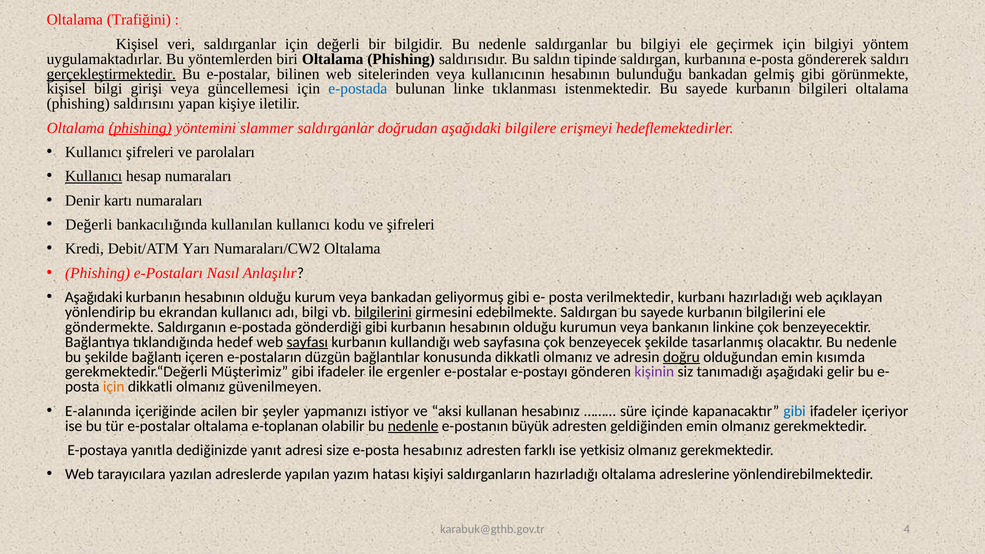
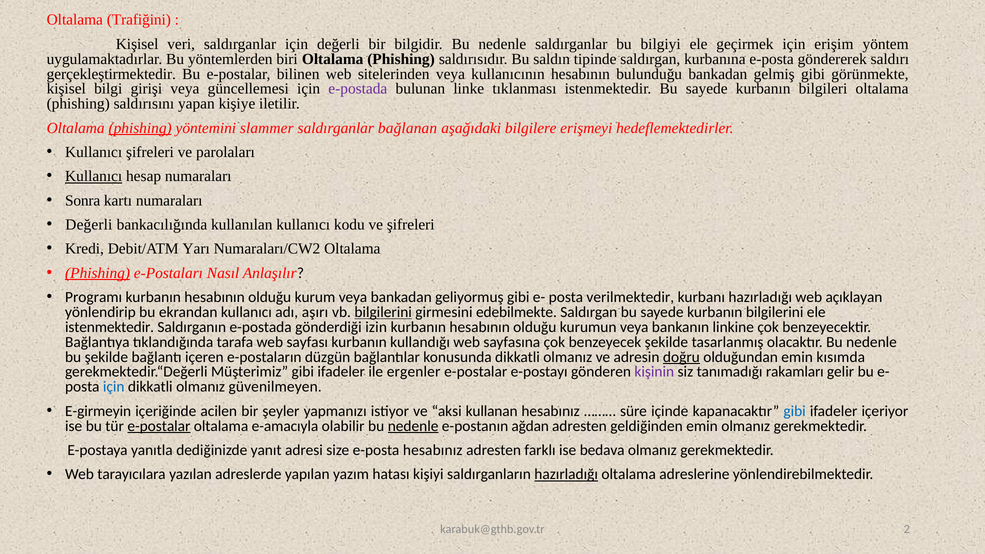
için bilgiyi: bilgiyi -> erişim
gerçekleştirmektedir underline: present -> none
e-postada at (358, 89) colour: blue -> purple
doğrudan: doğrudan -> bağlanan
Denir: Denir -> Sonra
Phishing at (98, 273) underline: none -> present
Aşağıdaki at (94, 297): Aşağıdaki -> Programı
adı bilgi: bilgi -> aşırı
göndermekte at (109, 327): göndermekte -> istenmektedir
gönderdiği gibi: gibi -> izin
hedef: hedef -> tarafa
sayfası underline: present -> none
tanımadığı aşağıdaki: aşağıdaki -> rakamları
için at (114, 387) colour: orange -> blue
E-alanında: E-alanında -> E-girmeyin
e-postalar at (159, 426) underline: none -> present
e-toplanan: e-toplanan -> e-amacıyla
büyük: büyük -> ağdan
yetkisiz: yetkisiz -> bedava
hazırladığı at (566, 474) underline: none -> present
4: 4 -> 2
